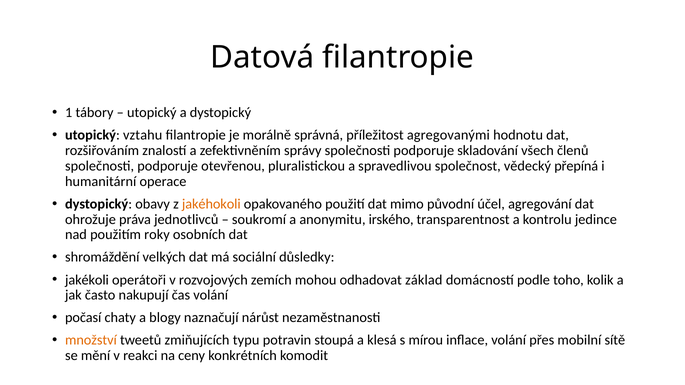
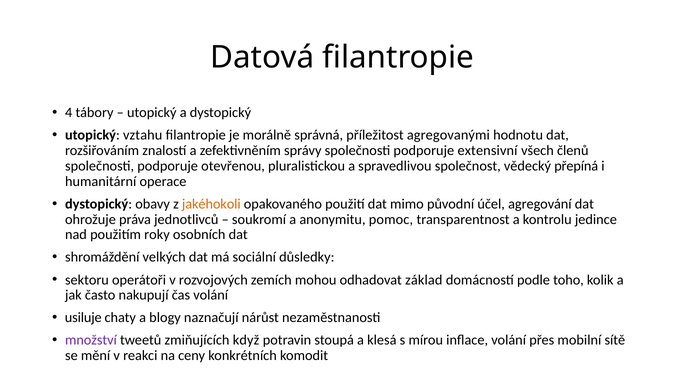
1: 1 -> 4
skladování: skladování -> extensivní
irského: irského -> pomoc
jakékoli: jakékoli -> sektoru
počasí: počasí -> usiluje
množství colour: orange -> purple
typu: typu -> když
